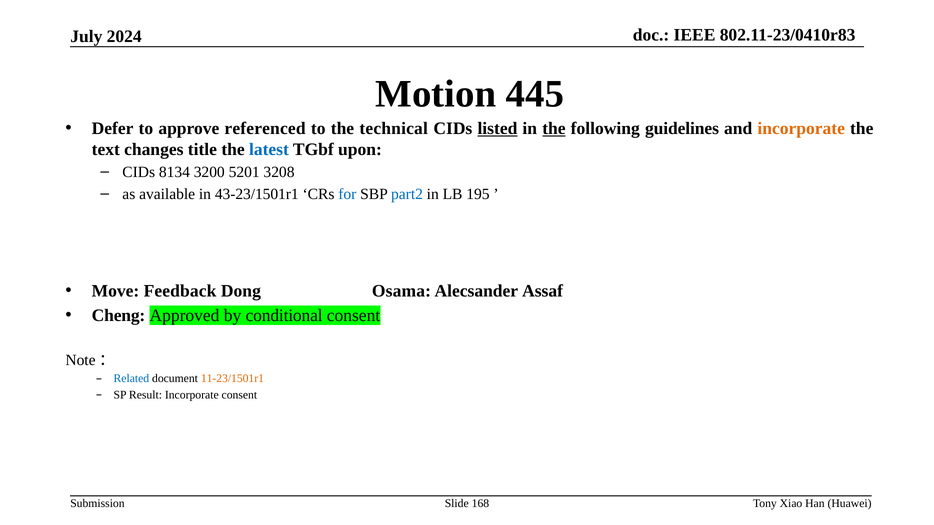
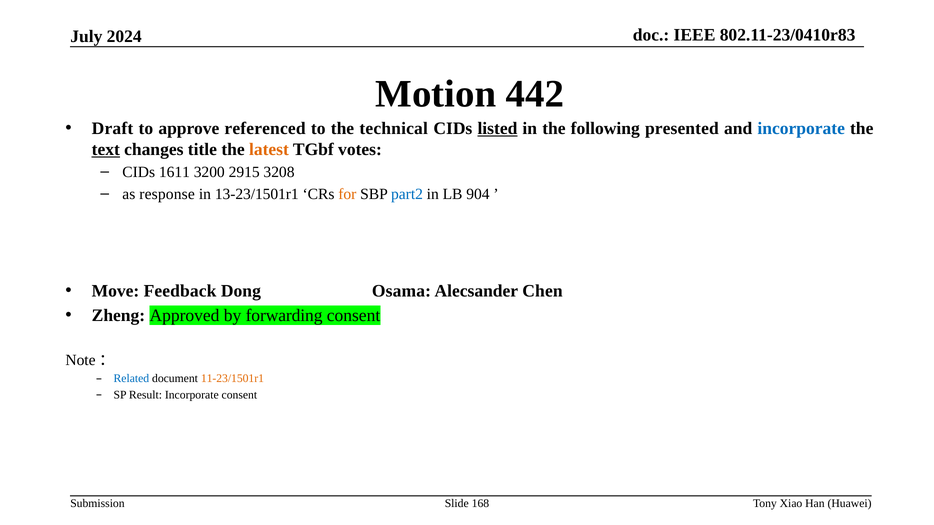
445: 445 -> 442
Defer: Defer -> Draft
the at (554, 129) underline: present -> none
guidelines: guidelines -> presented
incorporate at (801, 129) colour: orange -> blue
text underline: none -> present
latest colour: blue -> orange
upon: upon -> votes
8134: 8134 -> 1611
5201: 5201 -> 2915
available: available -> response
43-23/1501r1: 43-23/1501r1 -> 13-23/1501r1
for colour: blue -> orange
195: 195 -> 904
Assaf: Assaf -> Chen
Cheng: Cheng -> Zheng
conditional: conditional -> forwarding
